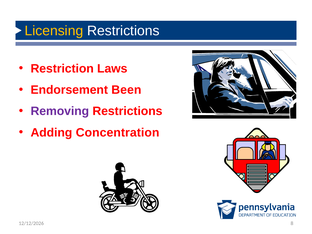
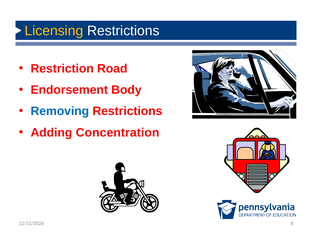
Laws: Laws -> Road
Been: Been -> Body
Removing colour: purple -> blue
